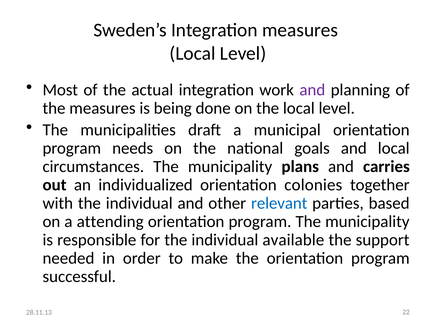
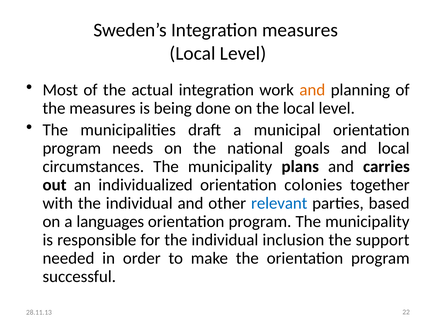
and at (312, 90) colour: purple -> orange
attending: attending -> languages
available: available -> inclusion
